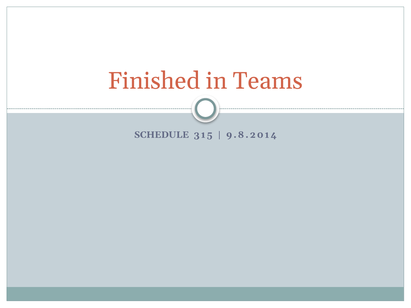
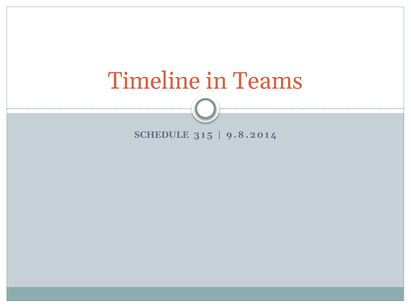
Finished: Finished -> Timeline
